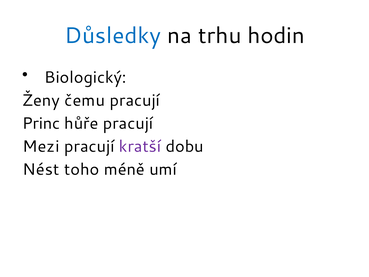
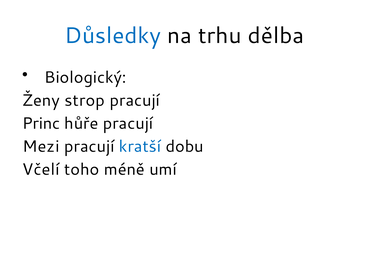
hodin: hodin -> dělba
čemu: čemu -> strop
kratší colour: purple -> blue
Nést: Nést -> Včelí
